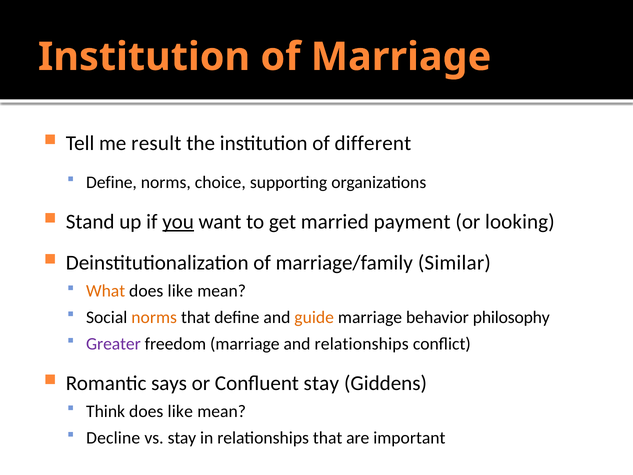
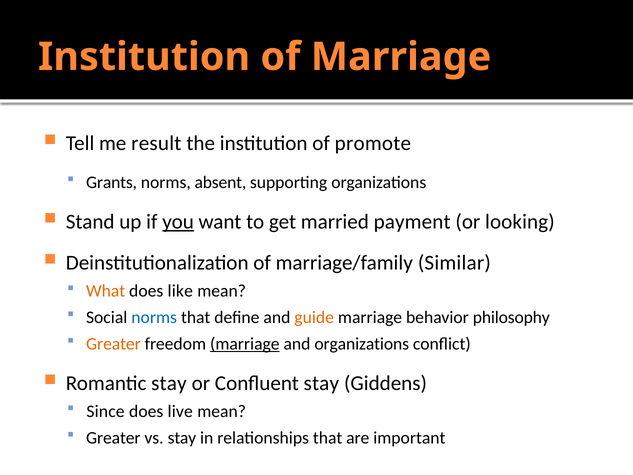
different: different -> promote
Define at (111, 182): Define -> Grants
choice: choice -> absent
norms at (154, 317) colour: orange -> blue
Greater at (113, 344) colour: purple -> orange
marriage at (245, 344) underline: none -> present
and relationships: relationships -> organizations
Romantic says: says -> stay
Think: Think -> Since
like at (180, 411): like -> live
Decline at (113, 438): Decline -> Greater
